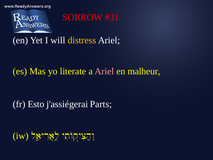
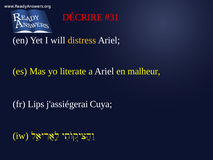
SORROW: SORROW -> DÉCRIRE
Ariel at (104, 71) colour: pink -> white
Esto: Esto -> Lips
Parts: Parts -> Cuya
